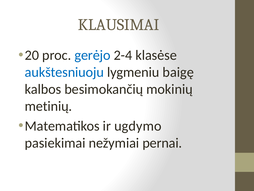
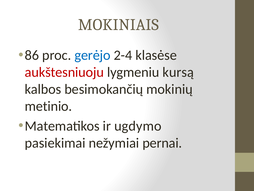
KLAUSIMAI: KLAUSIMAI -> MOKINIAIS
20: 20 -> 86
aukštesniuoju colour: blue -> red
baigę: baigę -> kursą
metinių: metinių -> metinio
